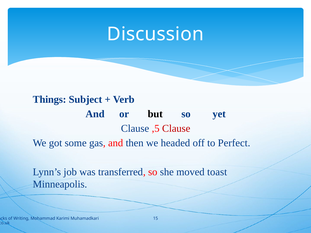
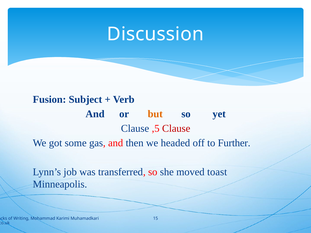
Things: Things -> Fusion
but colour: black -> orange
Perfect: Perfect -> Further
